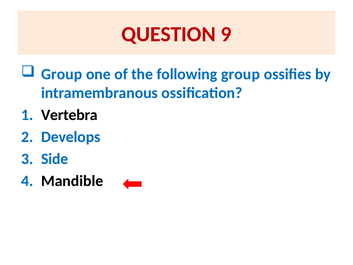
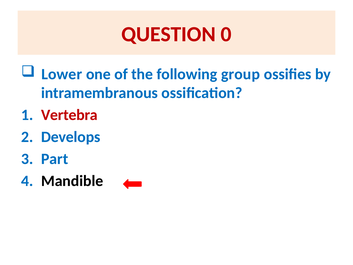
9: 9 -> 0
Group at (62, 74): Group -> Lower
Vertebra colour: black -> red
Side: Side -> Part
